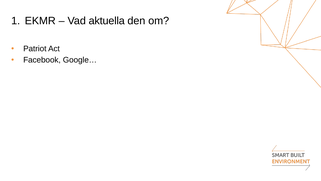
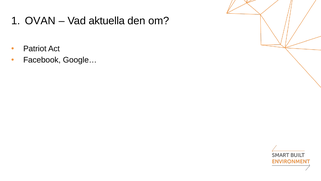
EKMR: EKMR -> OVAN
